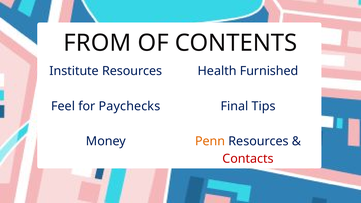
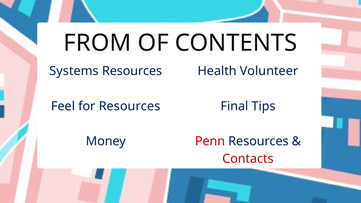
Institute: Institute -> Systems
Furnished: Furnished -> Volunteer
for Paychecks: Paychecks -> Resources
Penn colour: orange -> red
